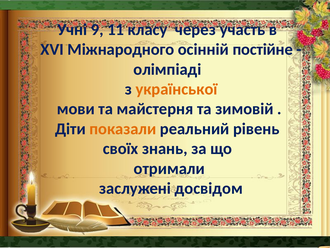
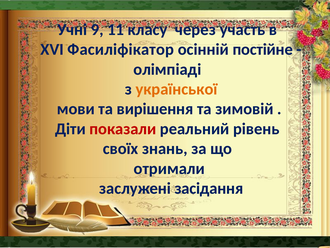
Міжнародного: Міжнародного -> Фасиліфікатор
майстерня: майстерня -> вирішення
показали colour: orange -> red
досвідом: досвідом -> засідання
